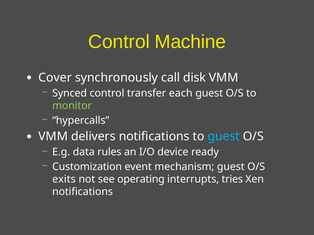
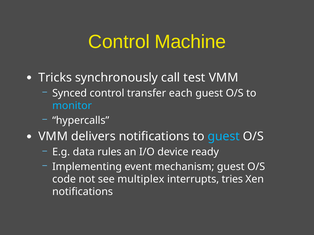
Cover: Cover -> Tricks
disk: disk -> test
monitor colour: light green -> light blue
Customization: Customization -> Implementing
exits: exits -> code
operating: operating -> multiplex
